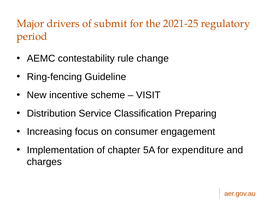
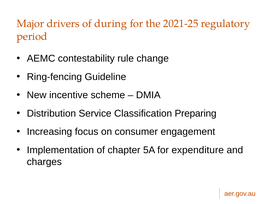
submit: submit -> during
VISIT: VISIT -> DMIA
